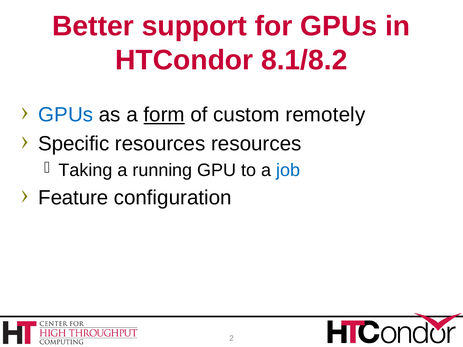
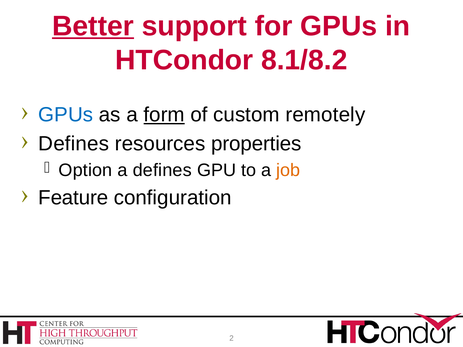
Better underline: none -> present
Specific at (74, 144): Specific -> Defines
resources resources: resources -> properties
Taking: Taking -> Option
a running: running -> defines
job colour: blue -> orange
